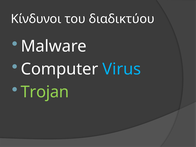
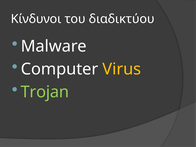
Virus colour: light blue -> yellow
